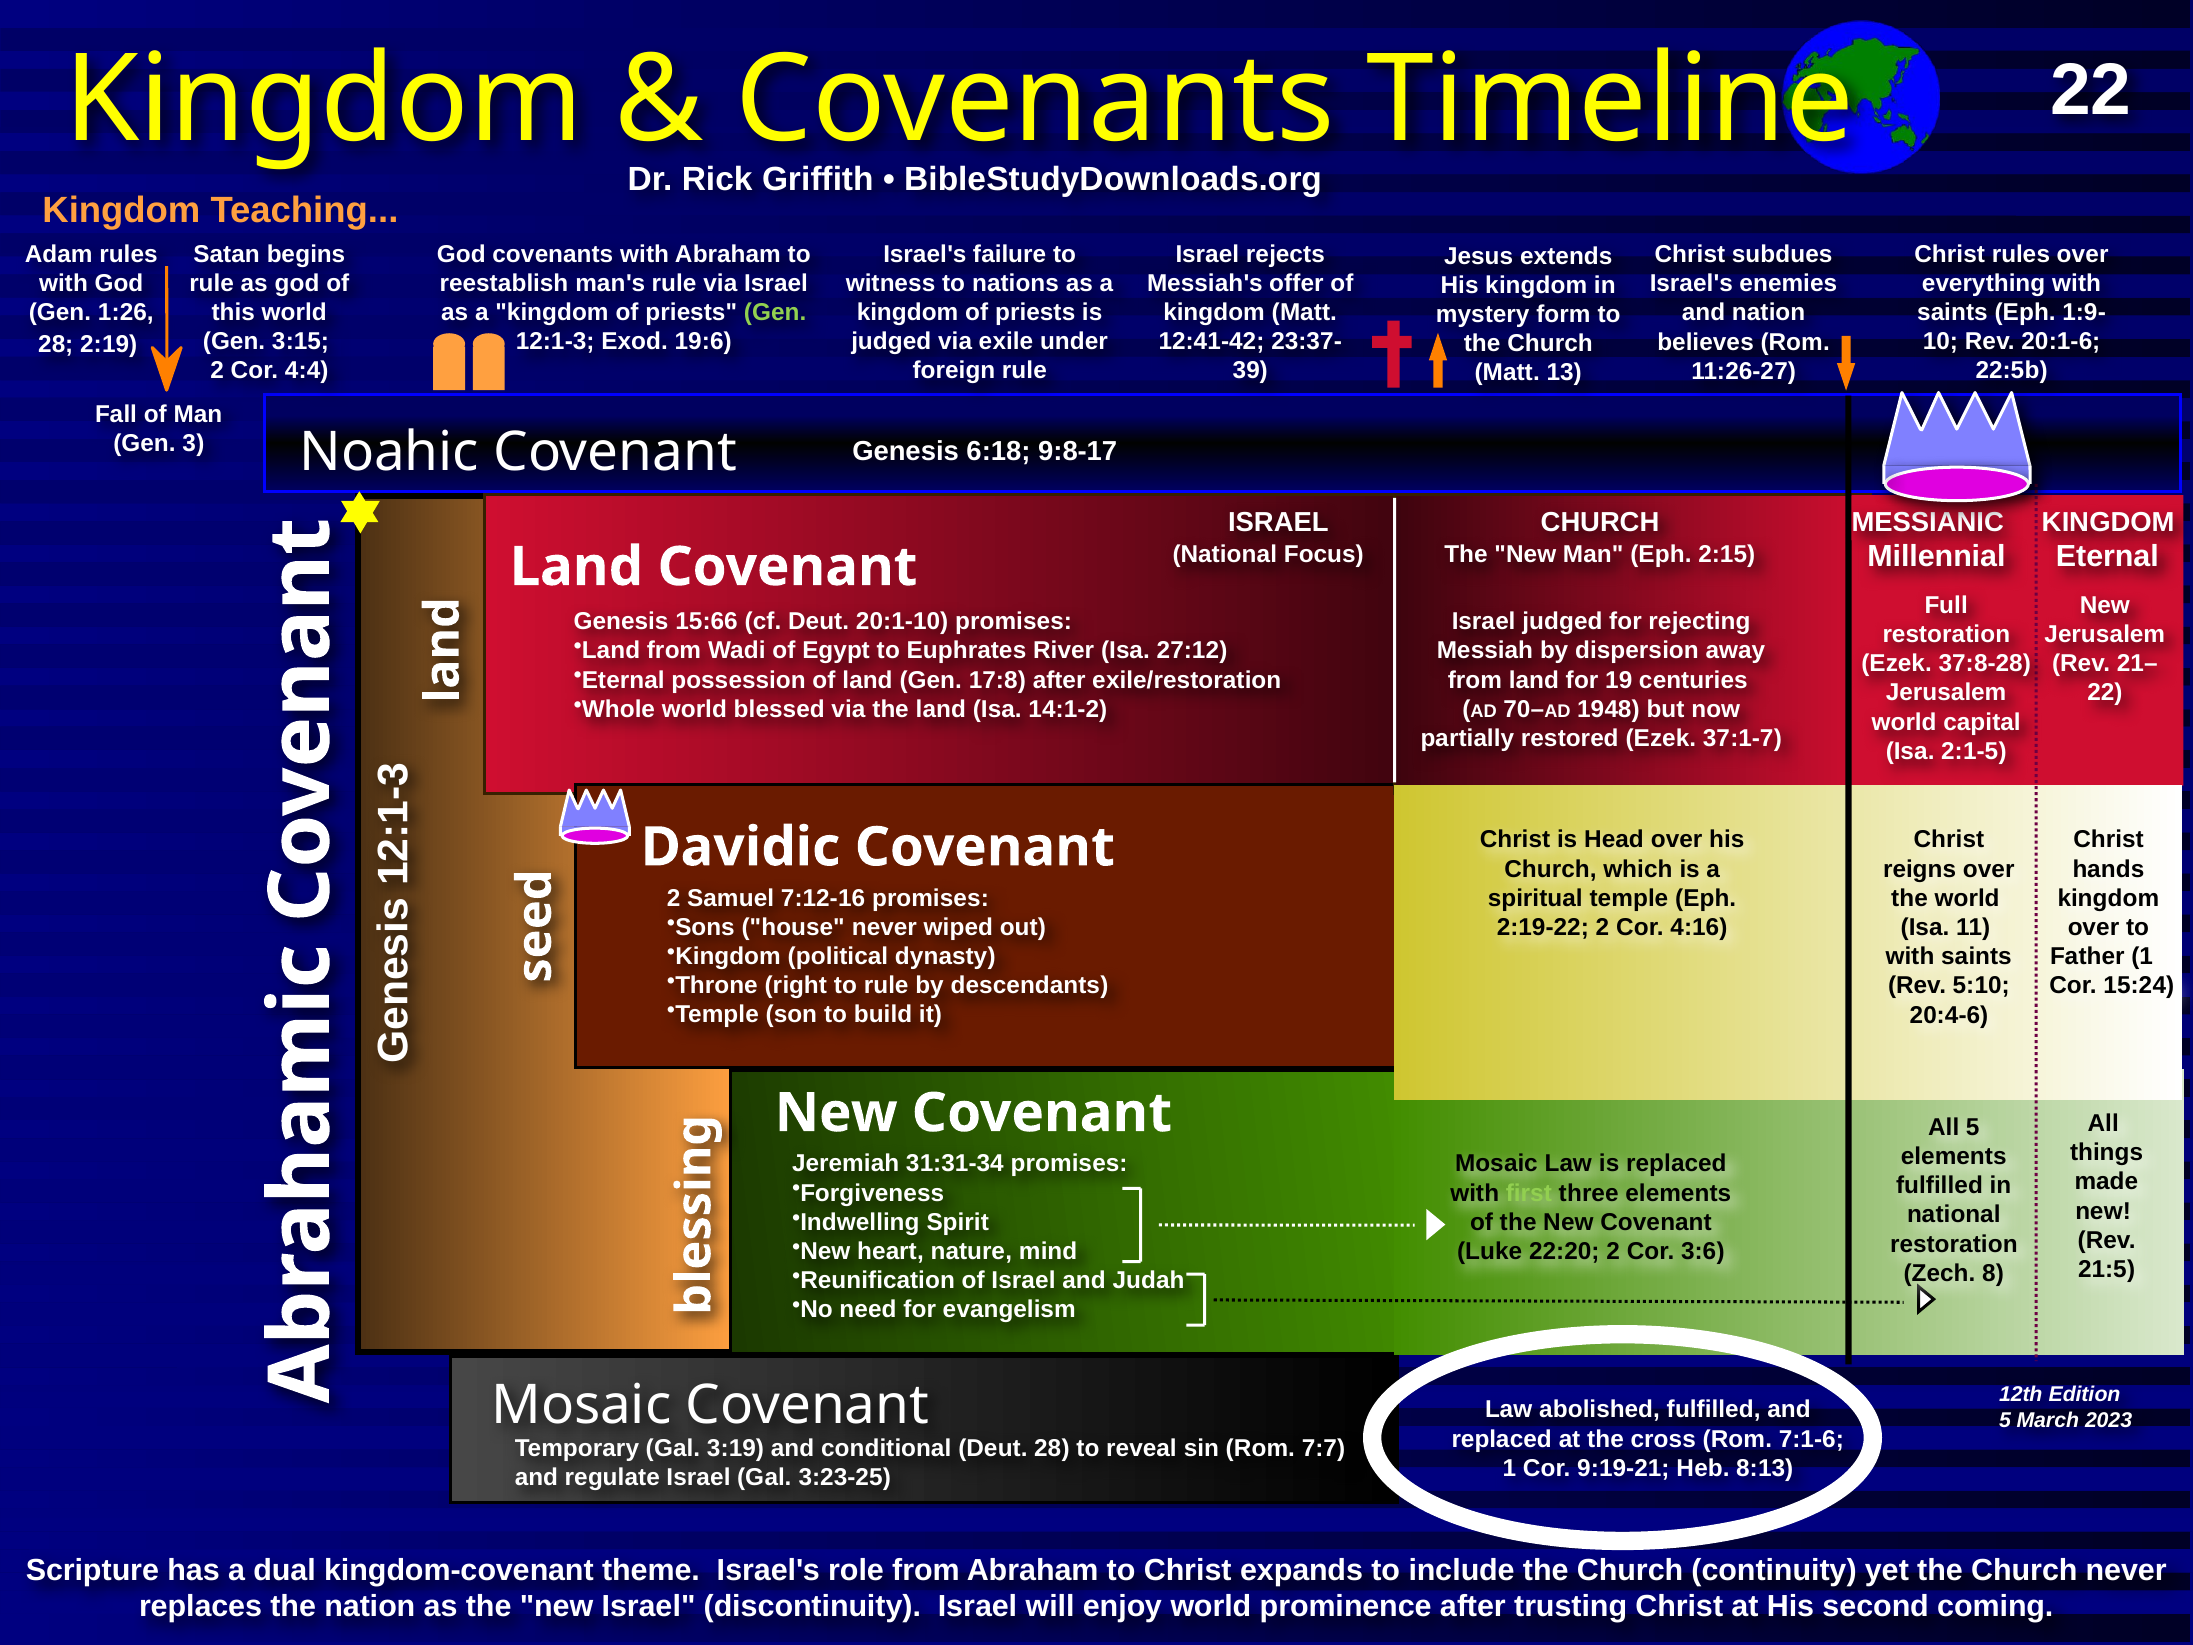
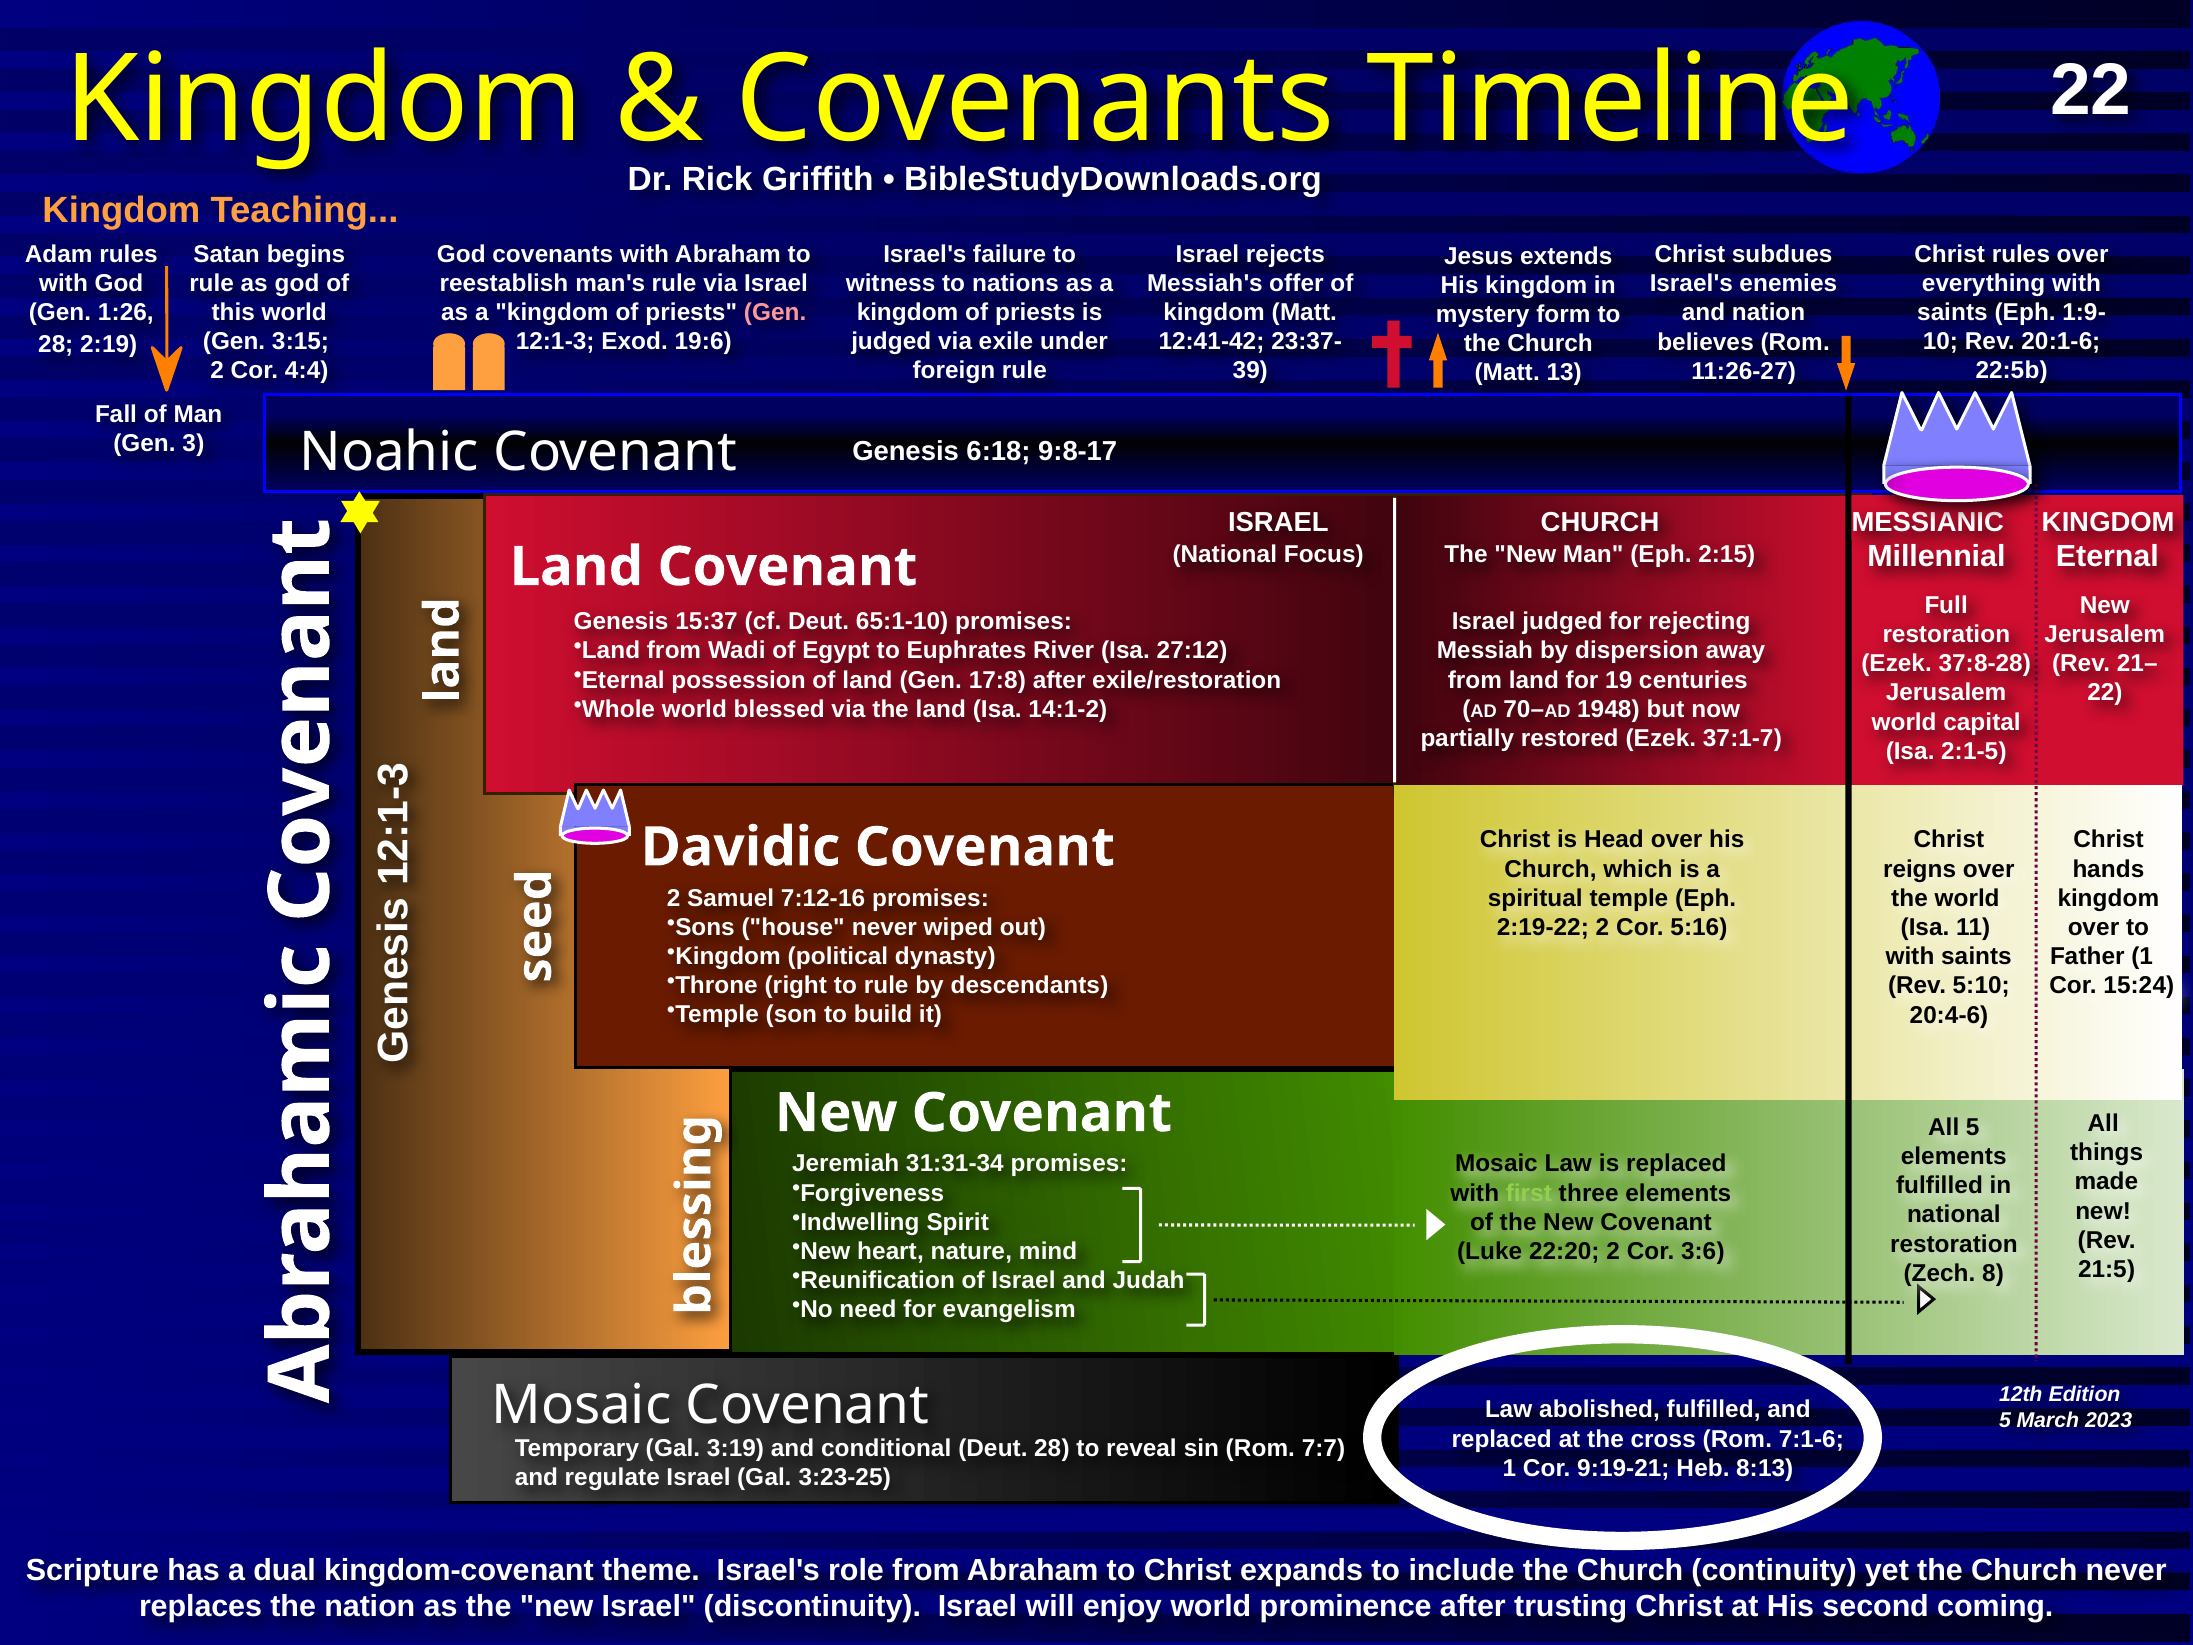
Gen at (775, 313) colour: light green -> pink
15:66: 15:66 -> 15:37
20:1-10: 20:1-10 -> 65:1-10
4:16: 4:16 -> 5:16
